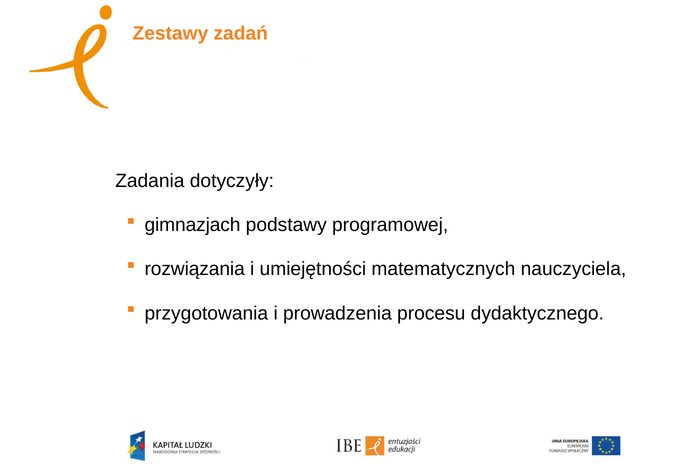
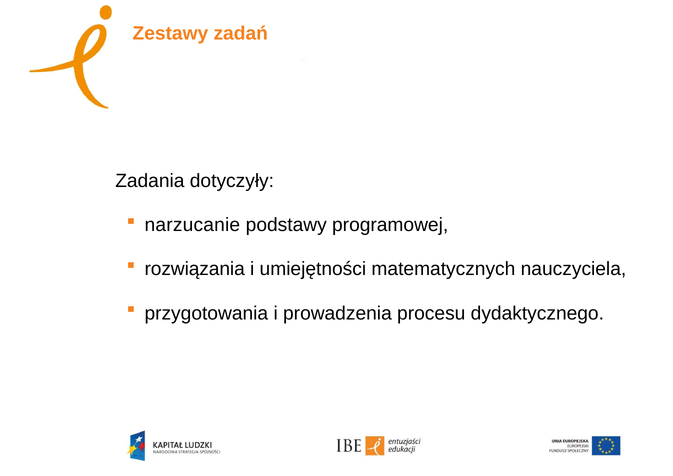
gimnazjach: gimnazjach -> narzucanie
